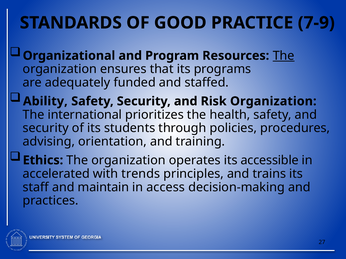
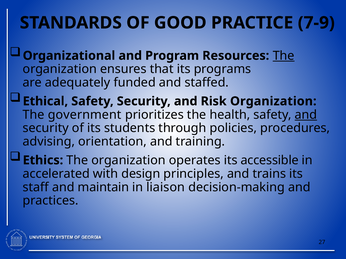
Ability: Ability -> Ethical
international: international -> government
and at (306, 115) underline: none -> present
trends: trends -> design
access: access -> liaison
